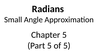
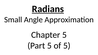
Radians underline: none -> present
